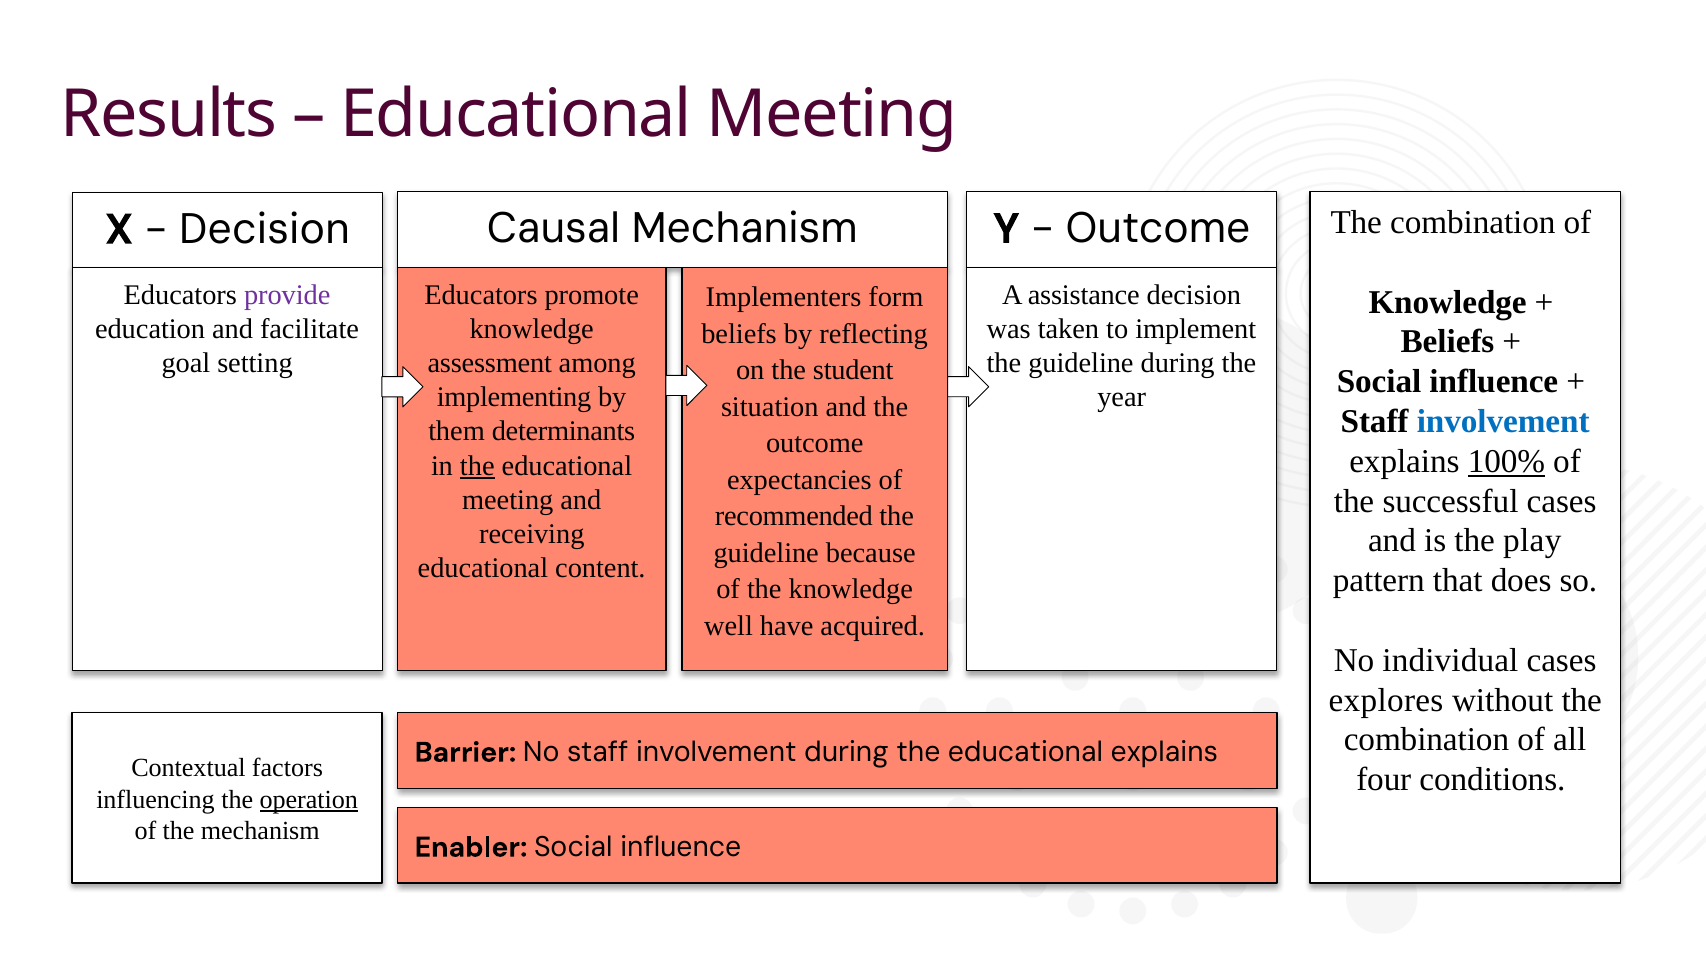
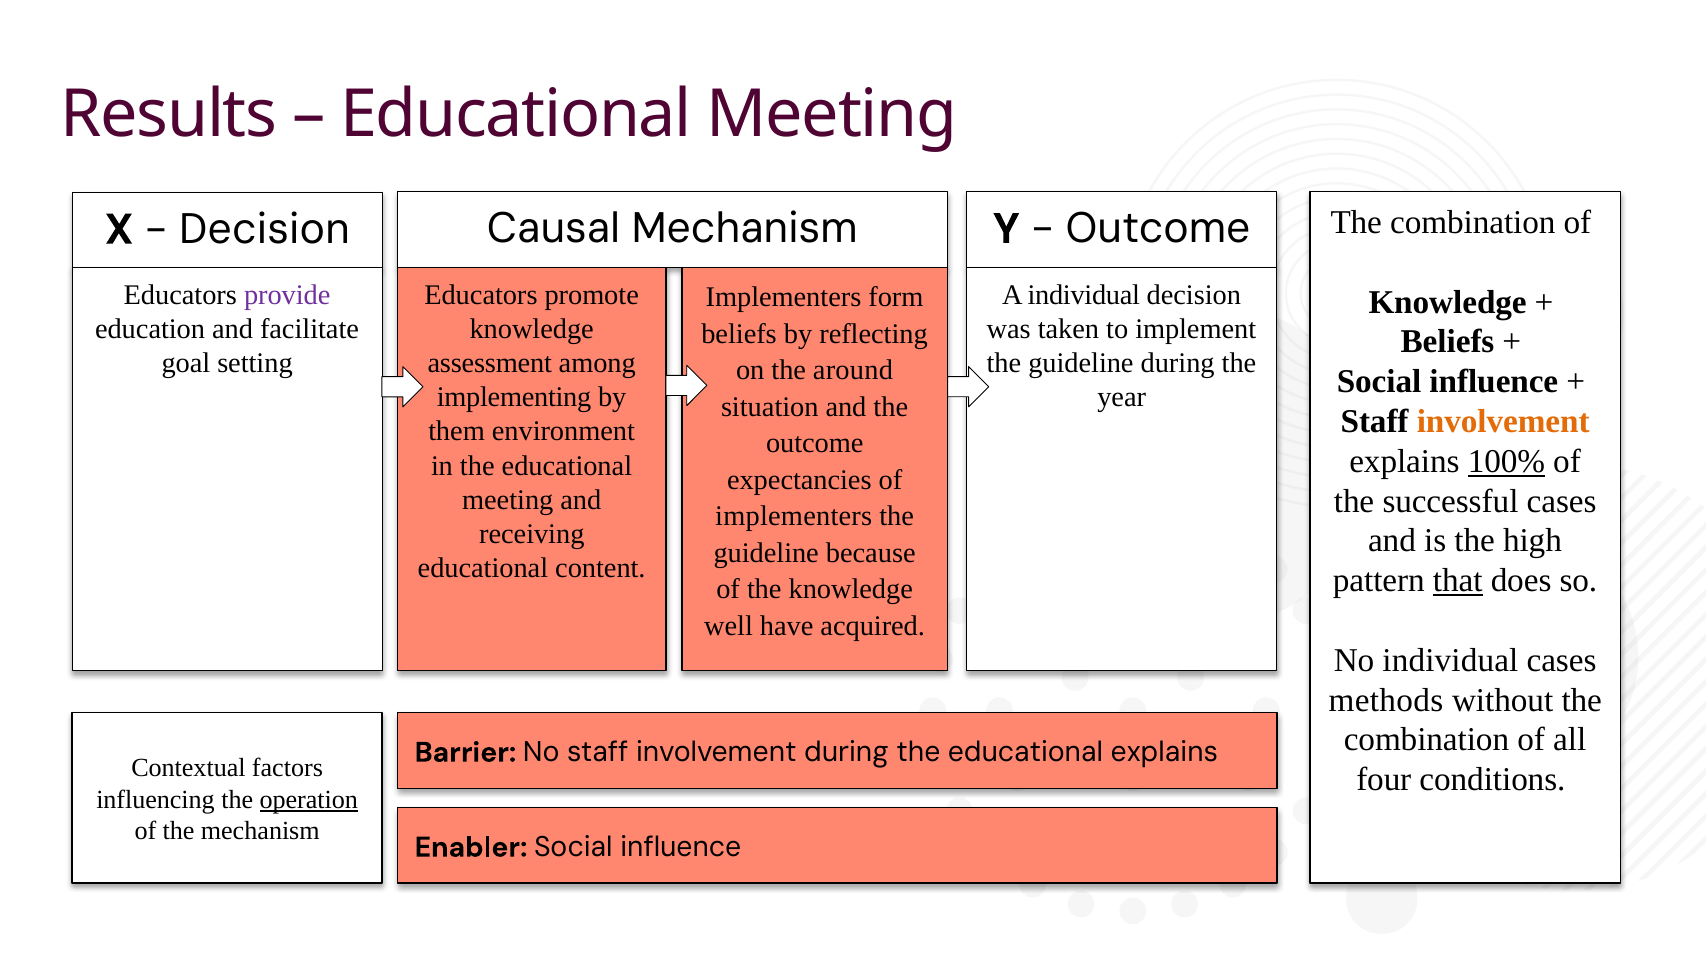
A assistance: assistance -> individual
student: student -> around
involvement at (1503, 421) colour: blue -> orange
determinants: determinants -> environment
the at (477, 466) underline: present -> none
recommended at (794, 516): recommended -> implementers
play: play -> high
that underline: none -> present
explores: explores -> methods
